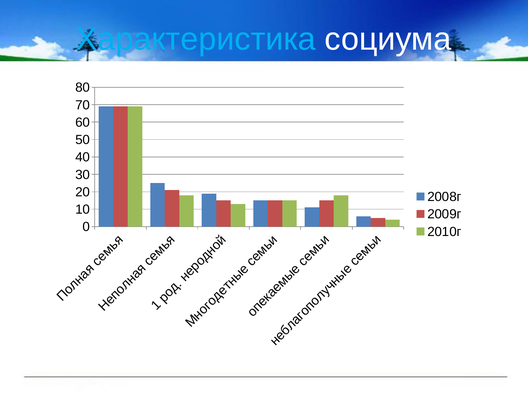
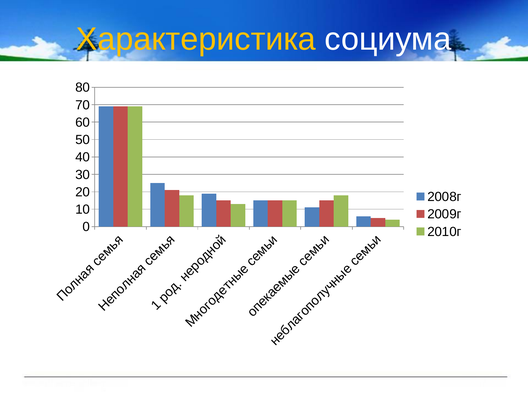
Характеристика colour: light blue -> yellow
